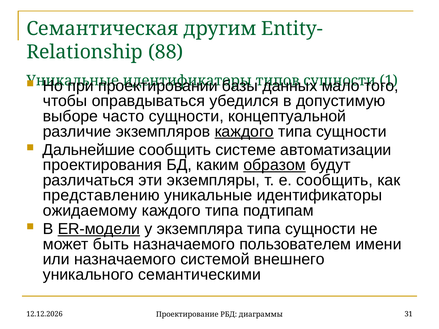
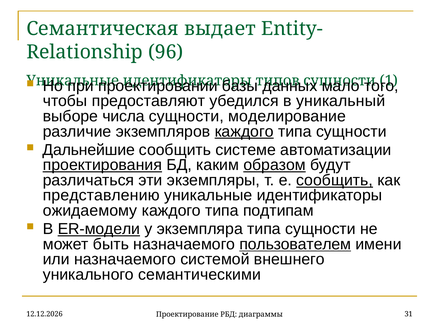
другим: другим -> выдает
88: 88 -> 96
оправдываться: оправдываться -> предоставляют
допустимую: допустимую -> уникальный
часто: часто -> числа
концептуальной: концептуальной -> моделирование
проектирования underline: none -> present
сообщить at (335, 180) underline: none -> present
пользователем underline: none -> present
